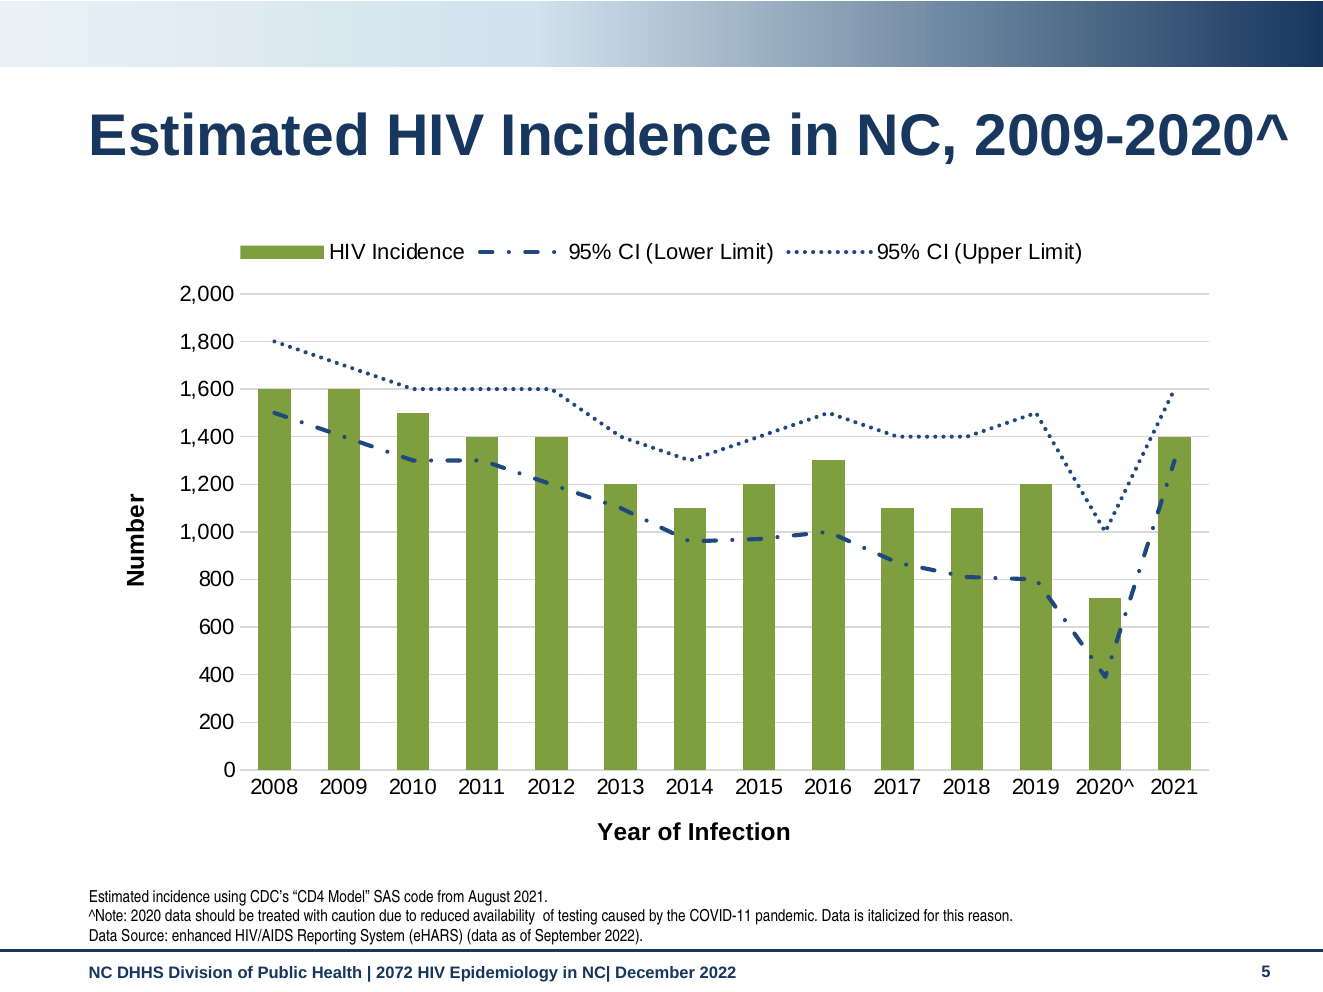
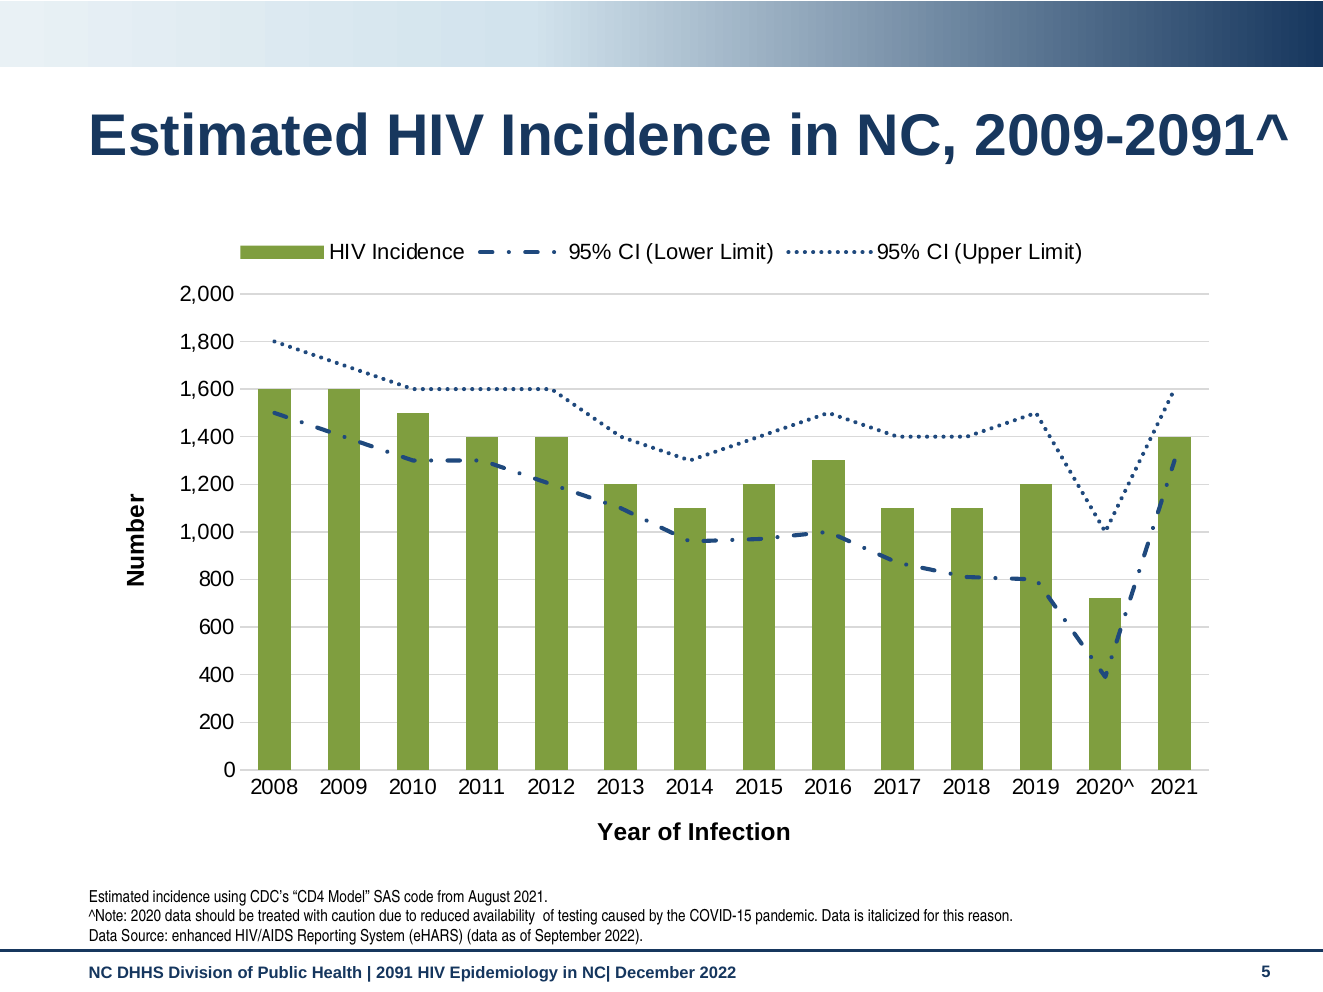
2009-2020^: 2009-2020^ -> 2009-2091^
COVID-11: COVID-11 -> COVID-15
2072: 2072 -> 2091
